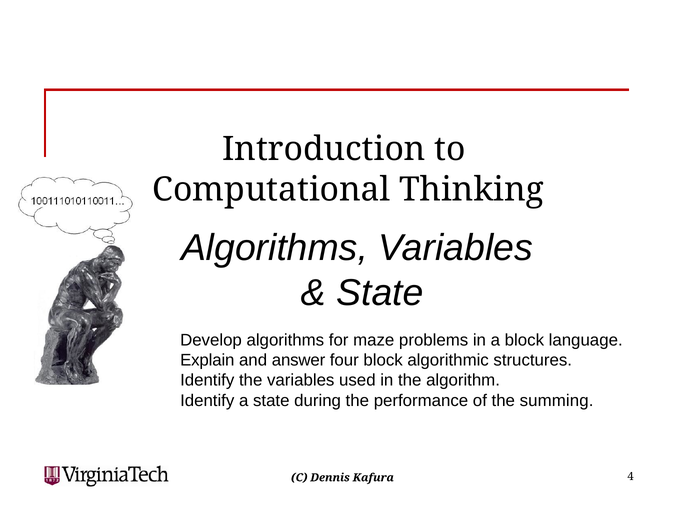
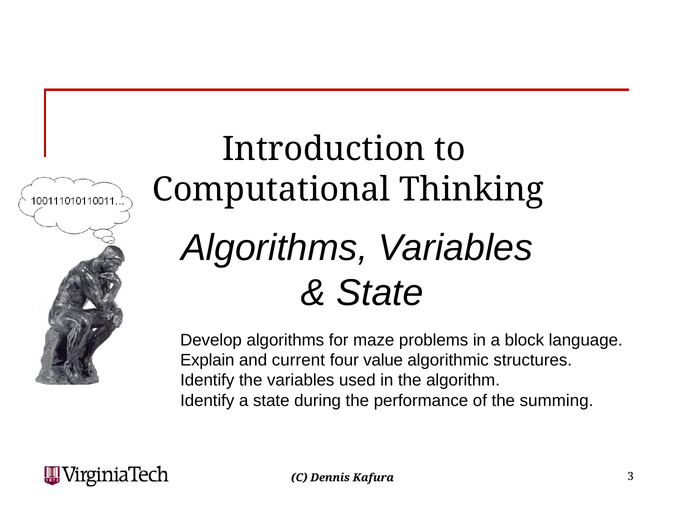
answer: answer -> current
four block: block -> value
4: 4 -> 3
